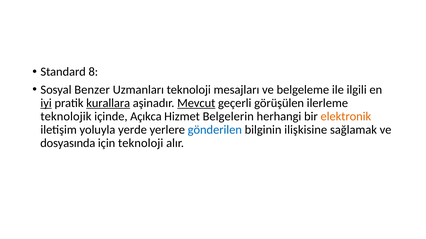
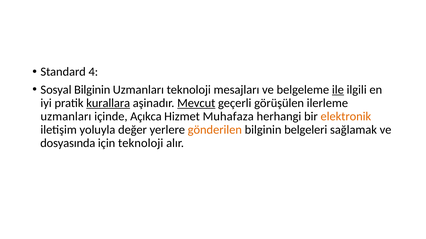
8: 8 -> 4
Sosyal Benzer: Benzer -> Bilginin
ile underline: none -> present
iyi underline: present -> none
teknolojik at (66, 117): teknolojik -> uzmanları
Belgelerin: Belgelerin -> Muhafaza
yerde: yerde -> değer
gönderilen colour: blue -> orange
ilişkisine: ilişkisine -> belgeleri
